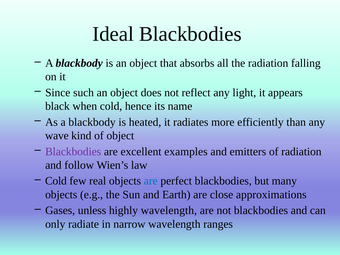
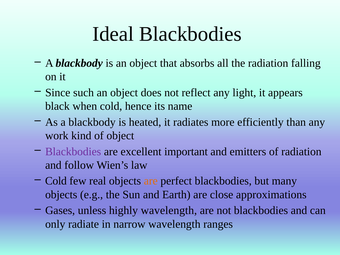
wave: wave -> work
examples: examples -> important
are at (151, 181) colour: blue -> orange
